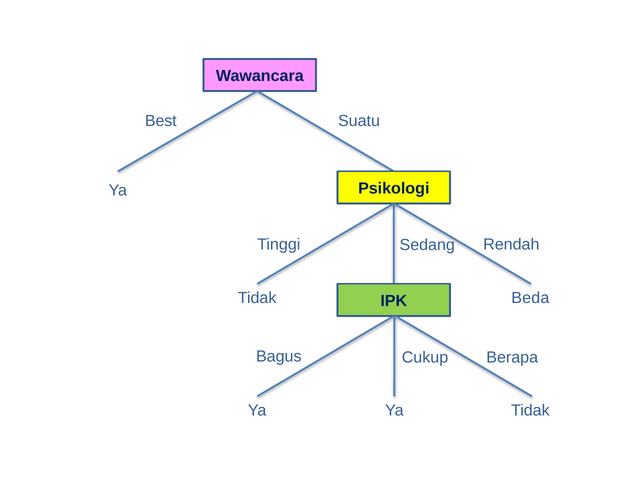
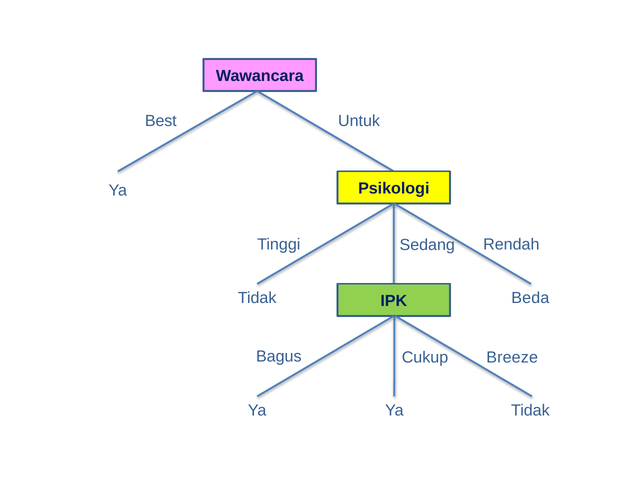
Suatu: Suatu -> Untuk
Berapa: Berapa -> Breeze
